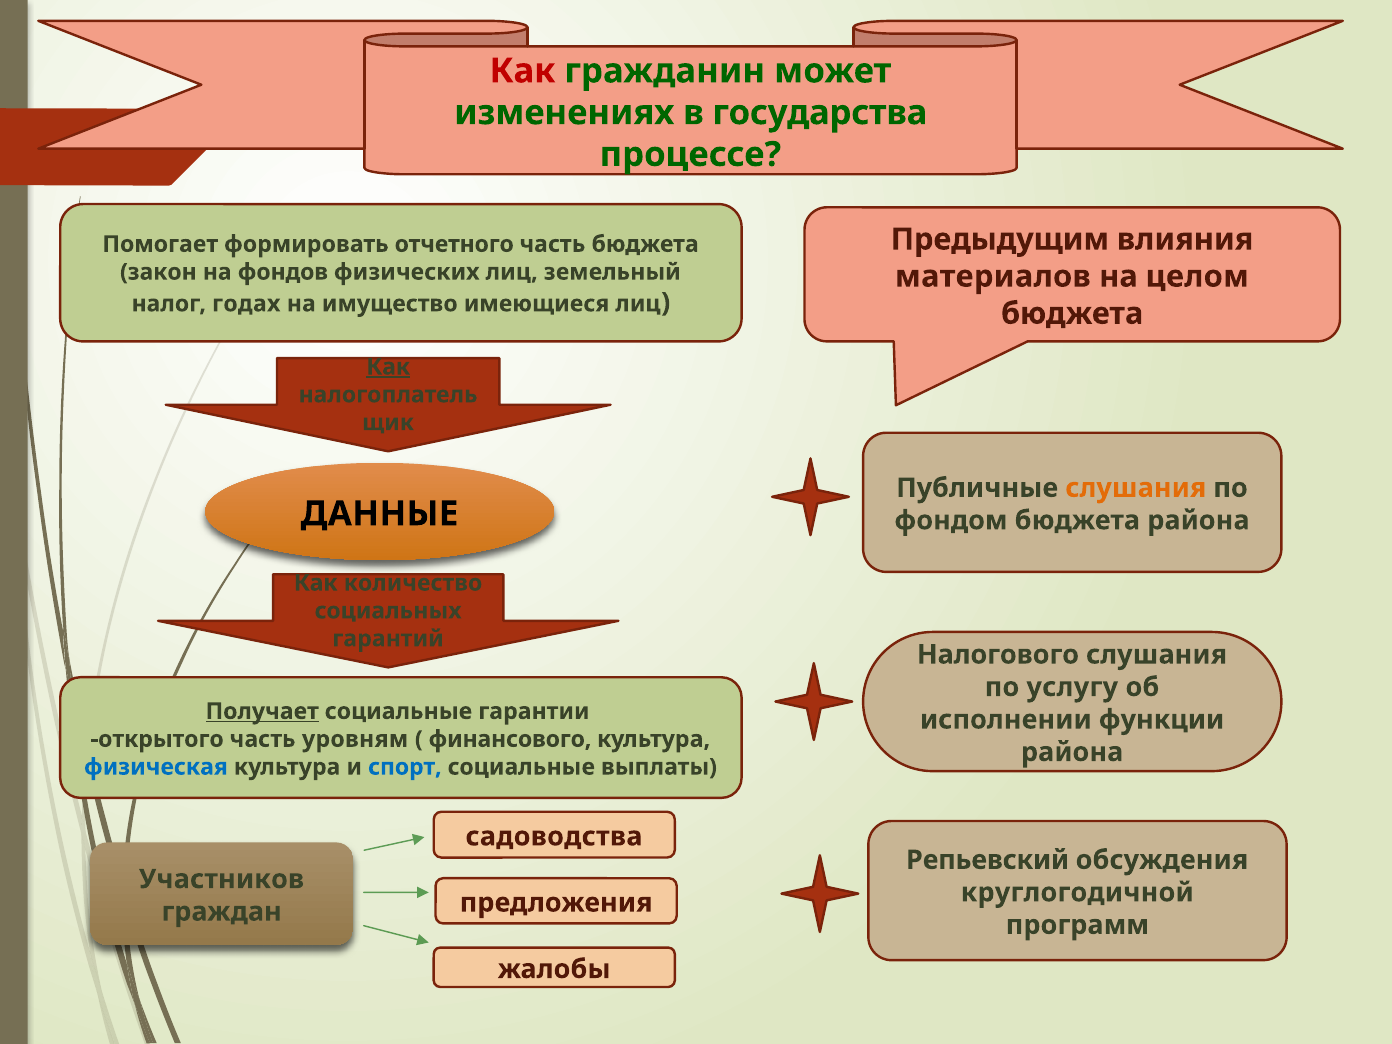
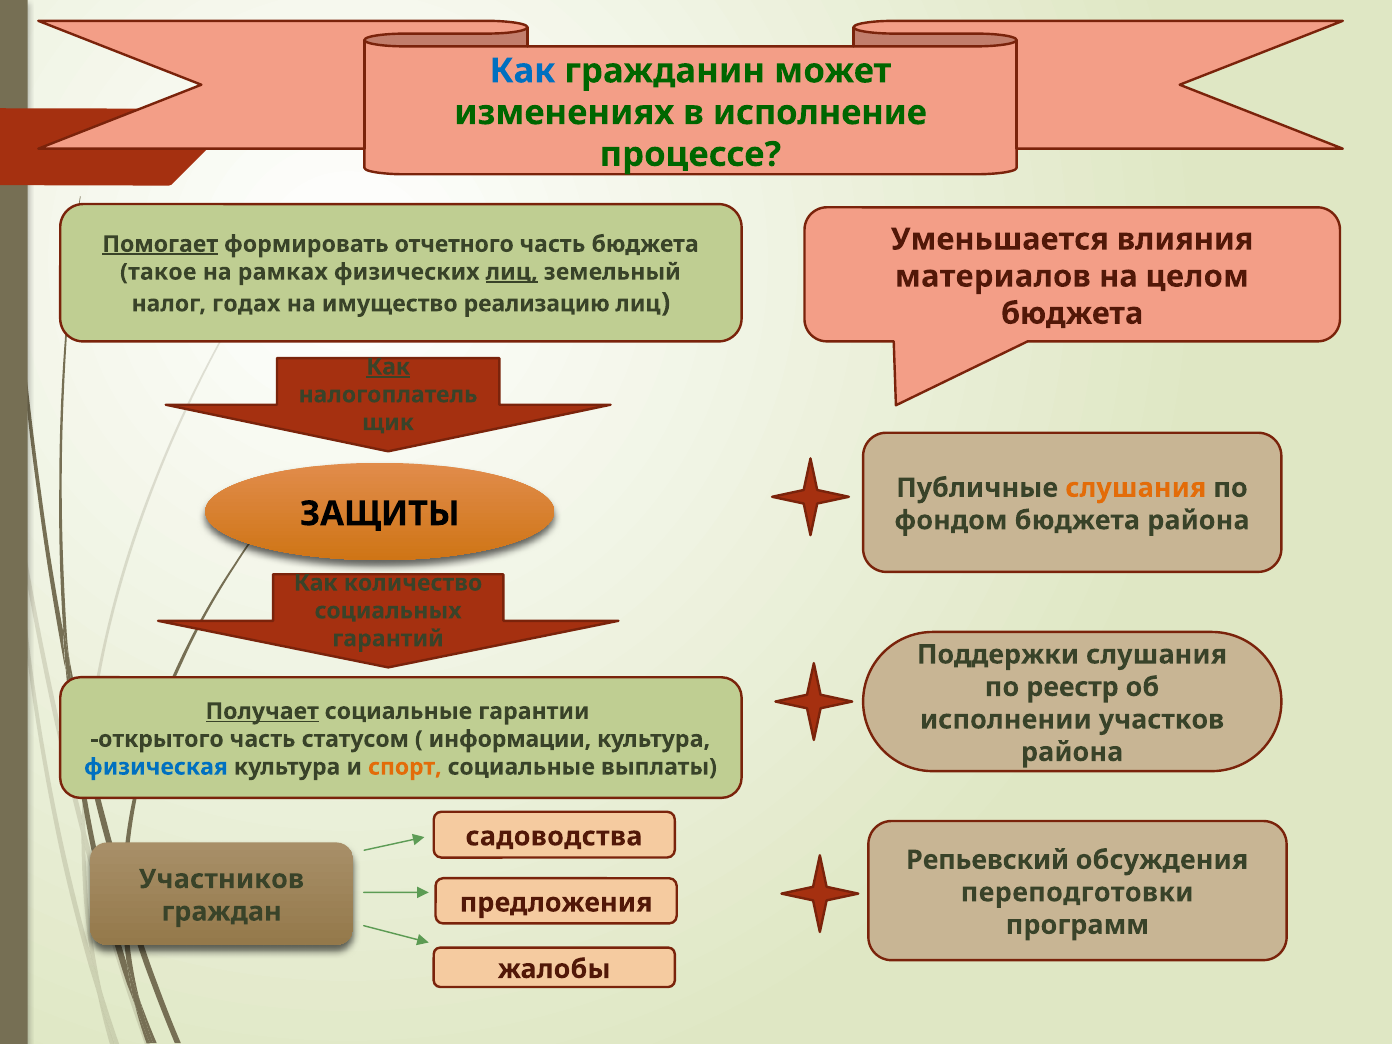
Как at (523, 71) colour: red -> blue
государства: государства -> исполнение
Предыдущим: Предыдущим -> Уменьшается
Помогает underline: none -> present
закон: закон -> такое
фондов: фондов -> рамках
лиц at (512, 272) underline: none -> present
имеющиеся: имеющиеся -> реализацию
ДАННЫЕ: ДАННЫЕ -> ЗАЩИТЫ
Налогового: Налогового -> Поддержки
услугу: услугу -> реестр
функции: функции -> участков
уровням: уровням -> статусом
финансового: финансового -> информации
спорт colour: blue -> orange
круглогодичной: круглогодичной -> переподготовки
